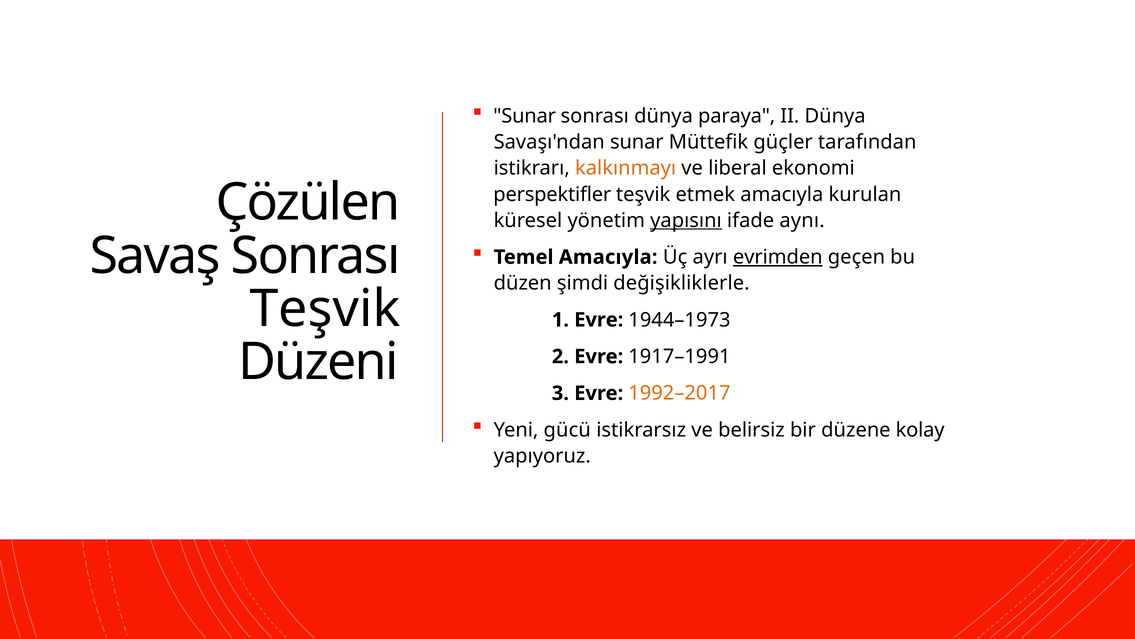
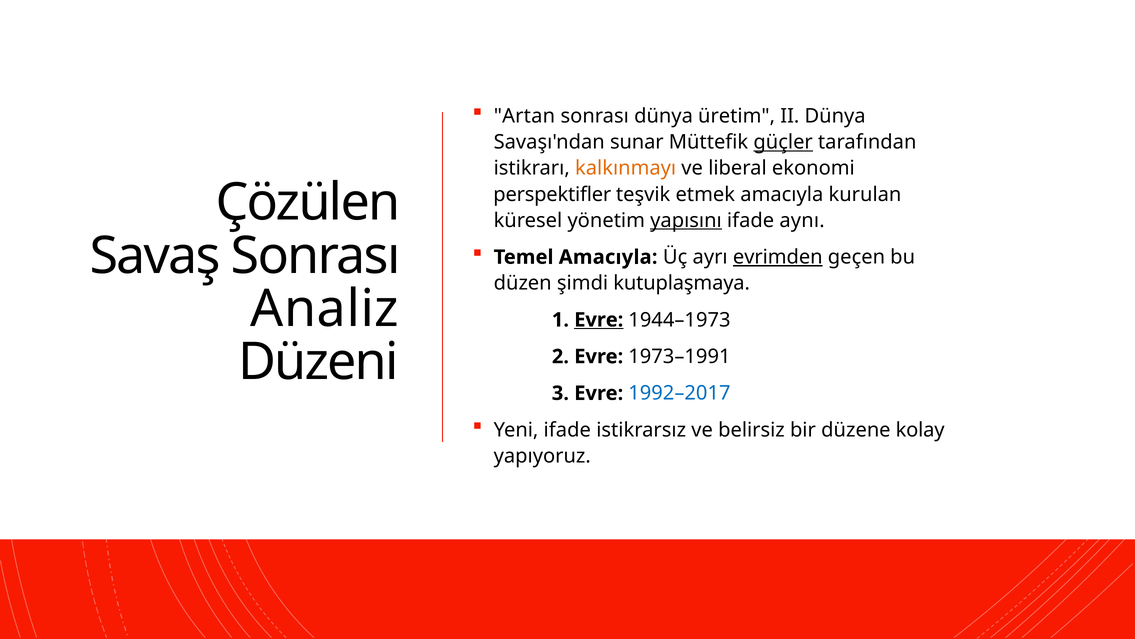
Sunar at (525, 116): Sunar -> Artan
paraya: paraya -> üretim
güçler underline: none -> present
değişikliklerle: değişikliklerle -> kutuplaşmaya
Teşvik at (325, 309): Teşvik -> Analiz
Evre at (599, 320) underline: none -> present
1917–1991: 1917–1991 -> 1973–1991
1992–2017 colour: orange -> blue
Yeni gücü: gücü -> ifade
